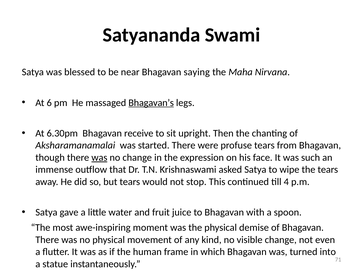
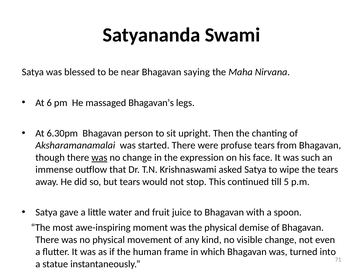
Bhagavan’s underline: present -> none
receive: receive -> person
4: 4 -> 5
